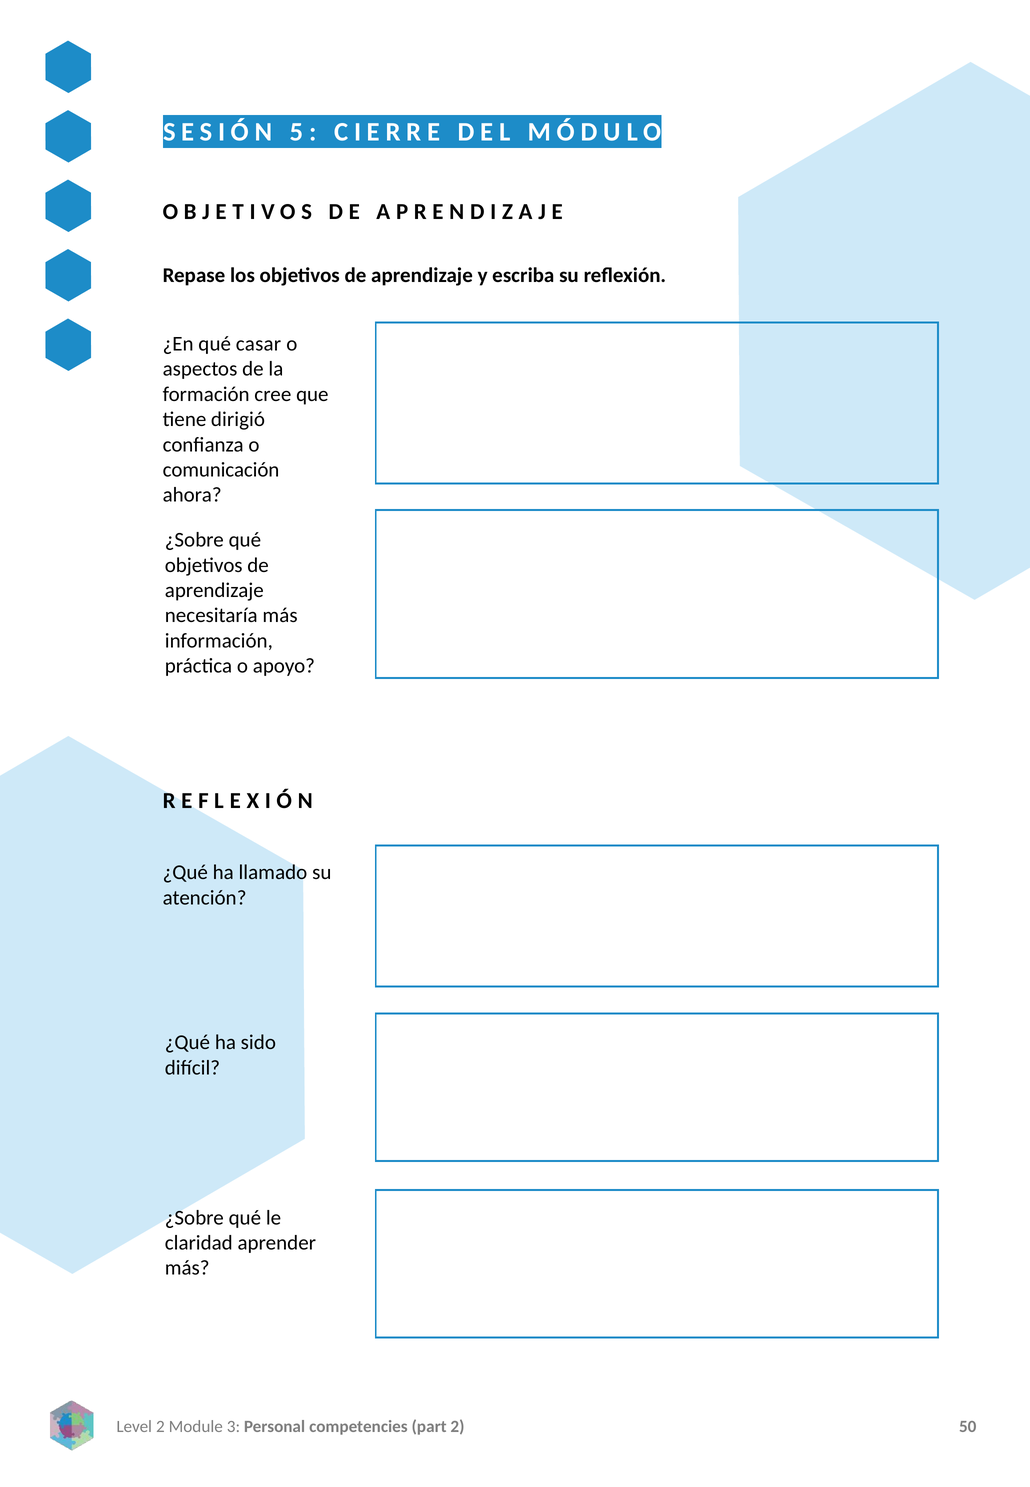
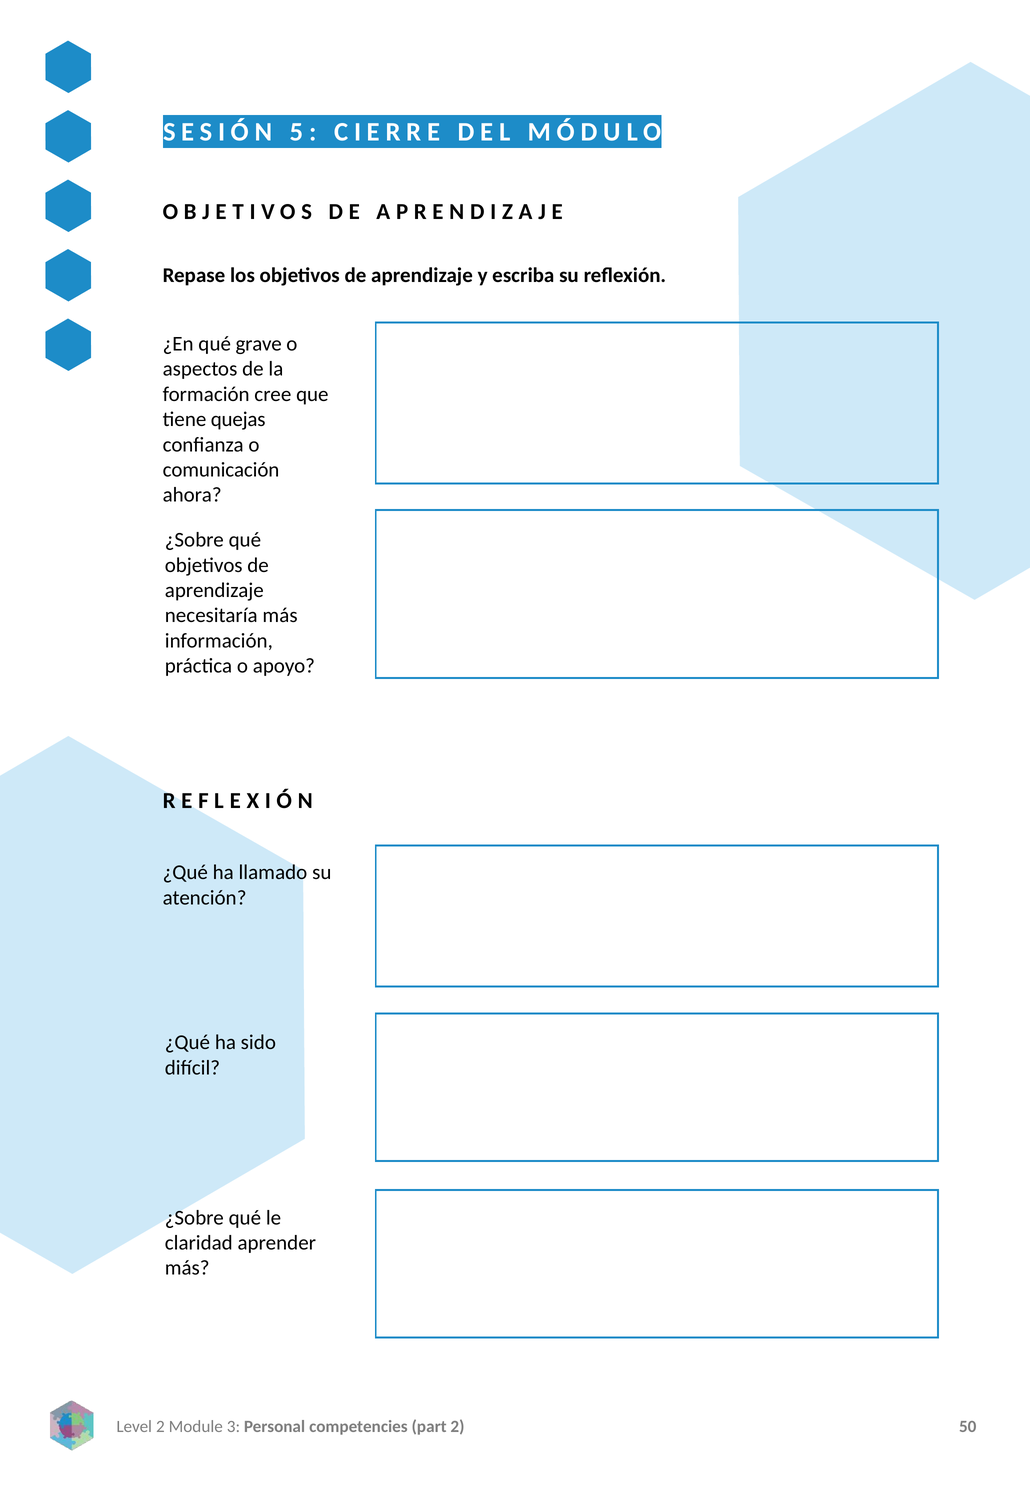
casar: casar -> grave
dirigió: dirigió -> quejas
